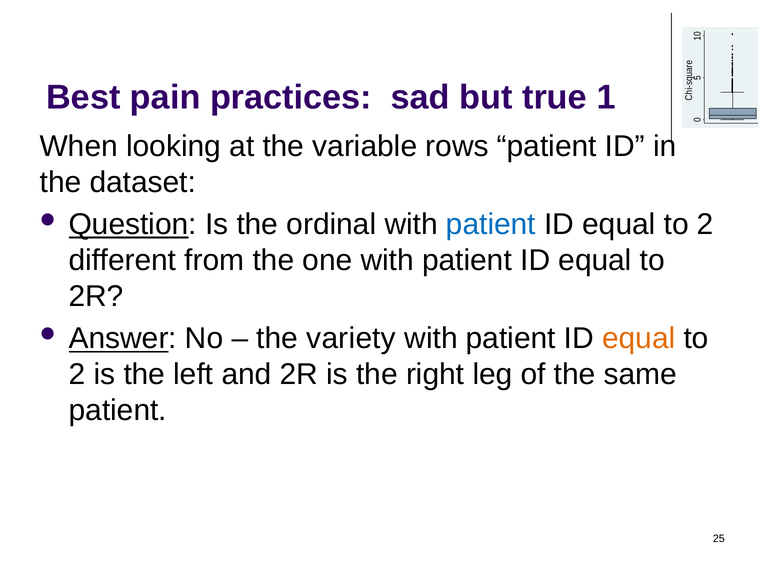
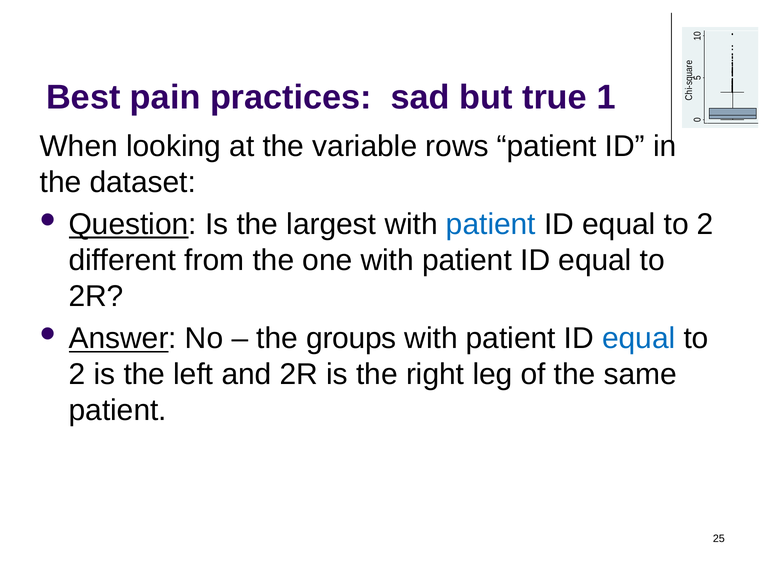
ordinal: ordinal -> largest
variety: variety -> groups
equal at (639, 338) colour: orange -> blue
